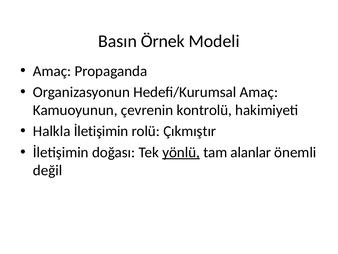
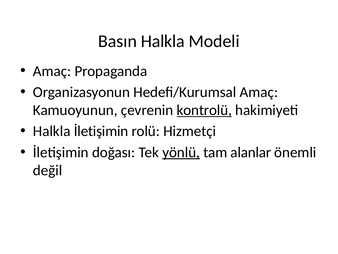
Basın Örnek: Örnek -> Halkla
kontrolü underline: none -> present
Çıkmıştır: Çıkmıştır -> Hizmetçi
